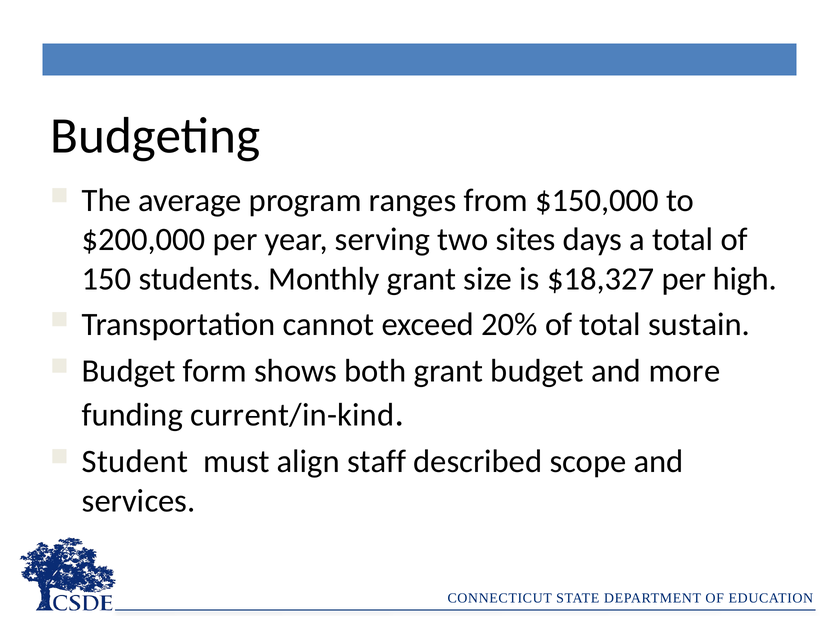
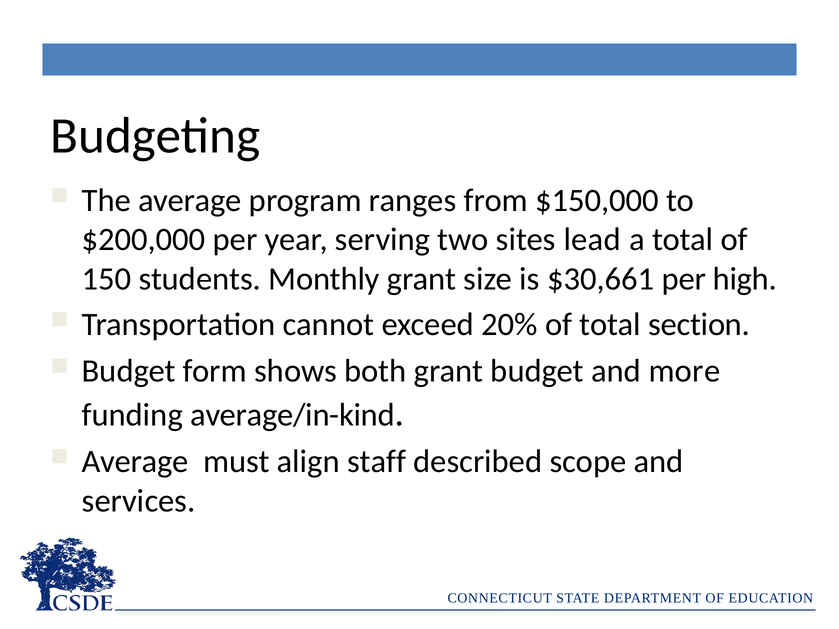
days: days -> lead
$18,327: $18,327 -> $30,661
sustain: sustain -> section
current/in-kind: current/in-kind -> average/in-kind
Student at (135, 462): Student -> Average
